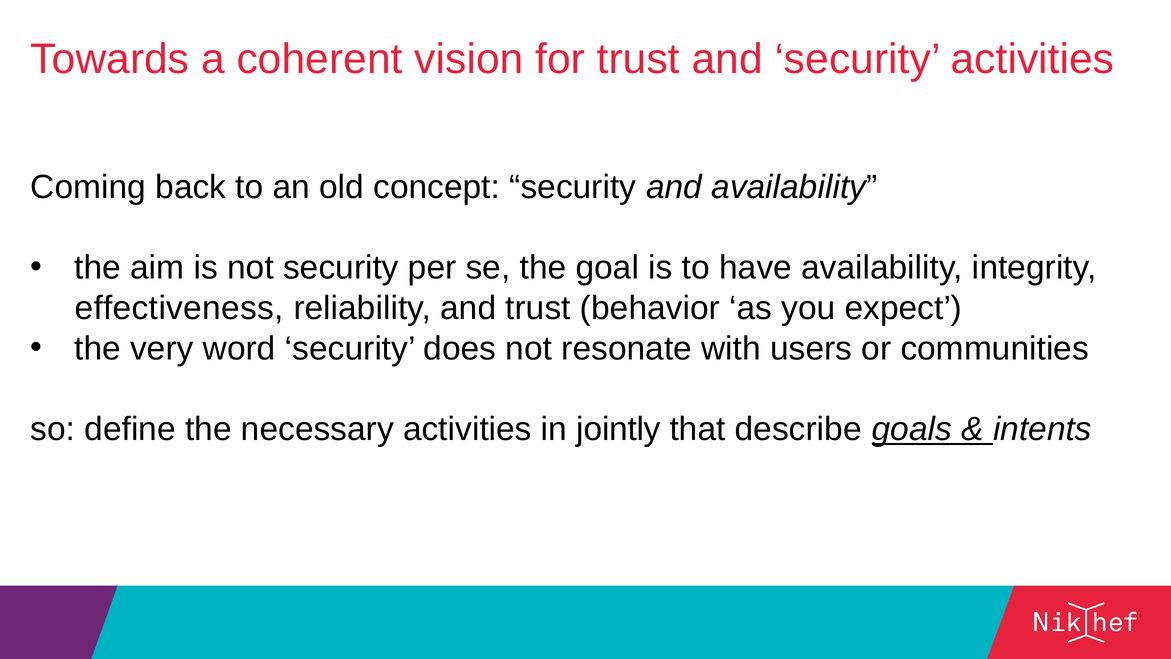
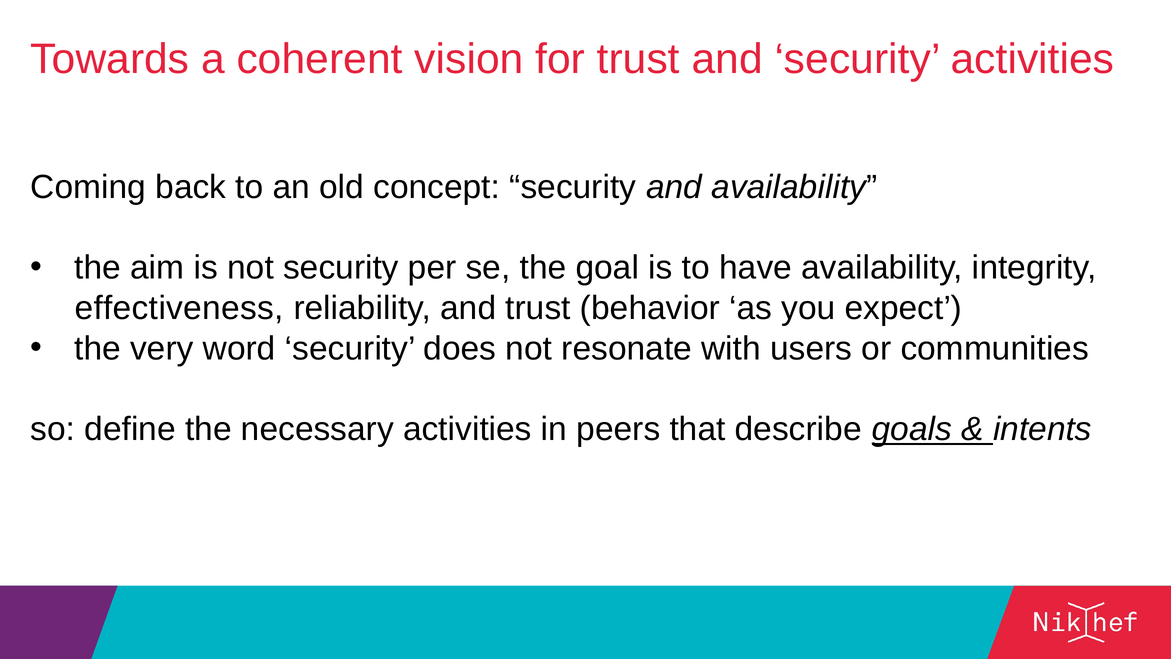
jointly: jointly -> peers
